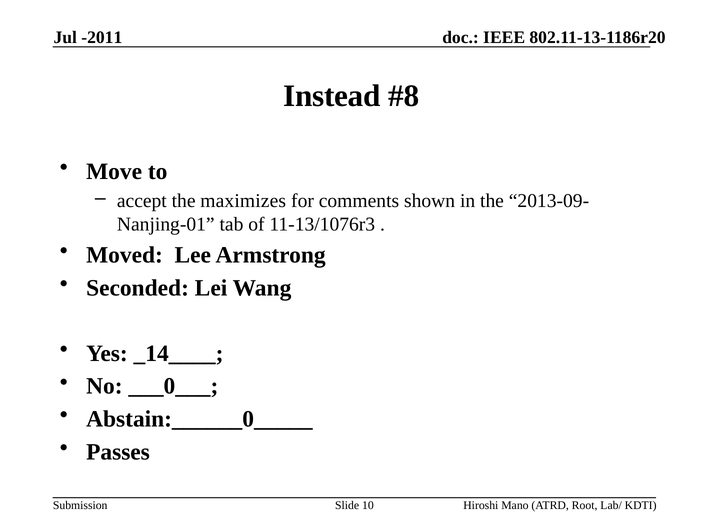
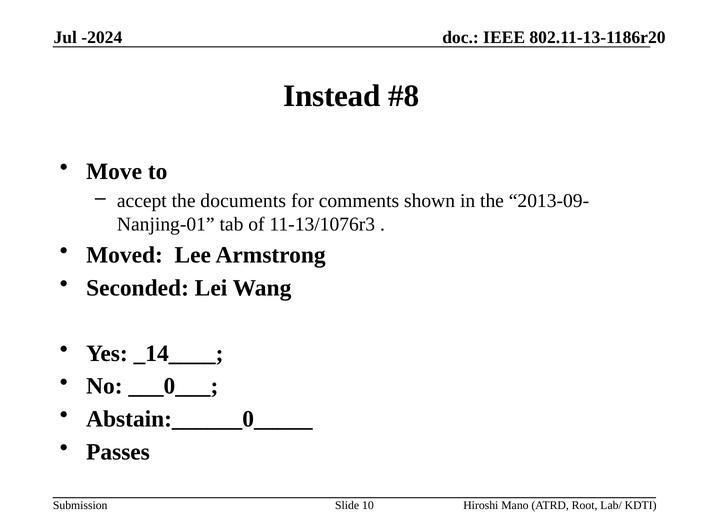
-2011: -2011 -> -2024
maximizes: maximizes -> documents
